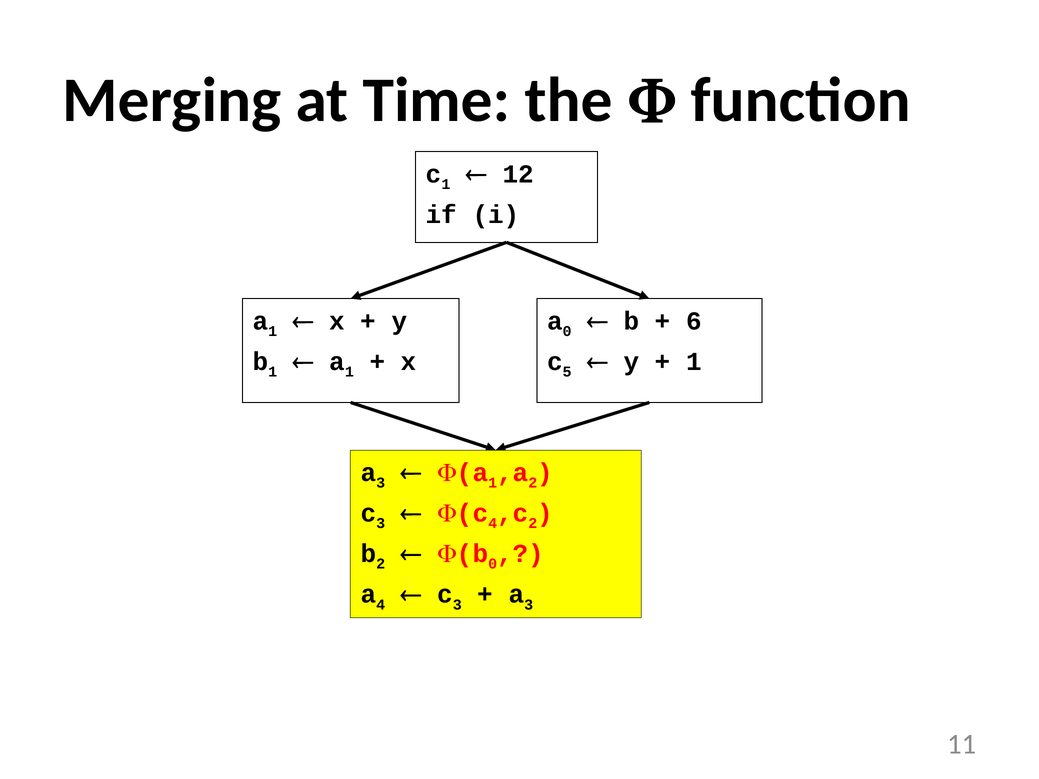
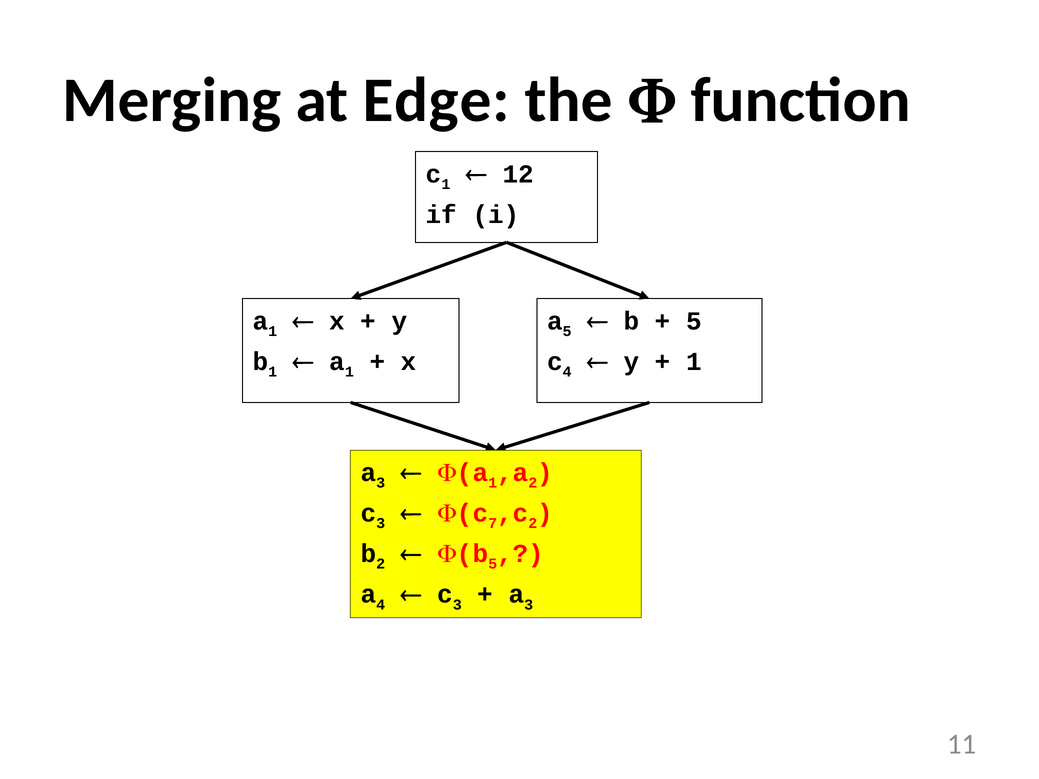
Time: Time -> Edge
0 at (567, 331): 0 -> 5
6 at (694, 321): 6 -> 5
5 at (567, 372): 5 -> 4
4 at (493, 523): 4 -> 7
0 at (493, 564): 0 -> 5
